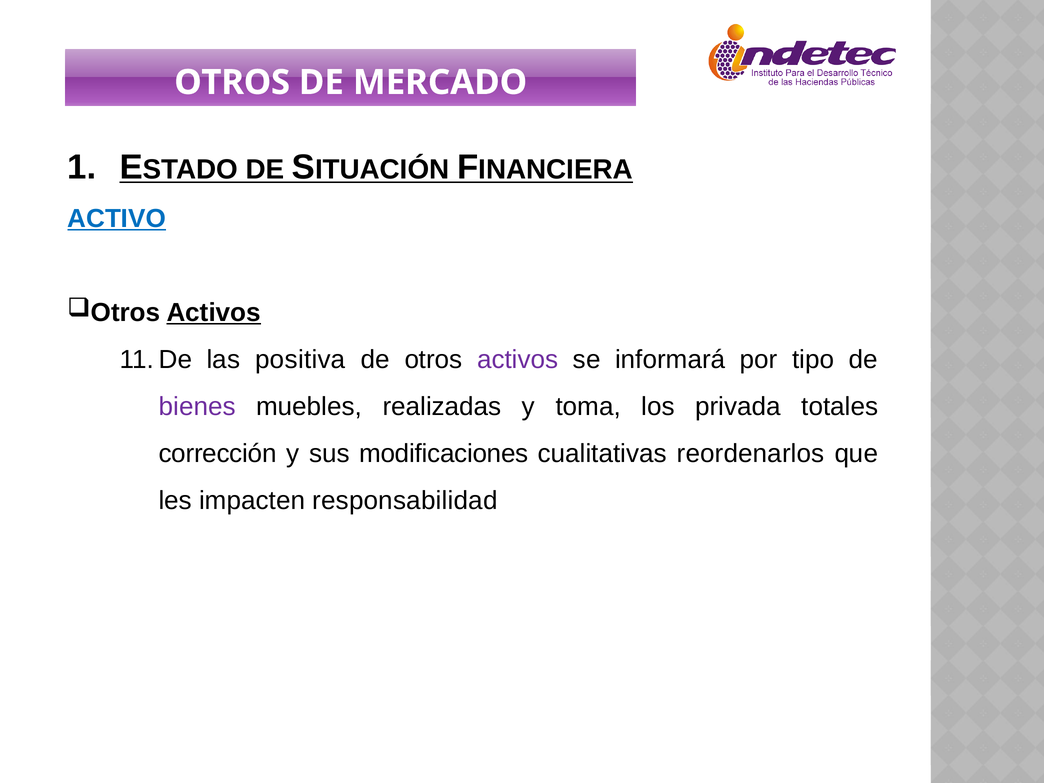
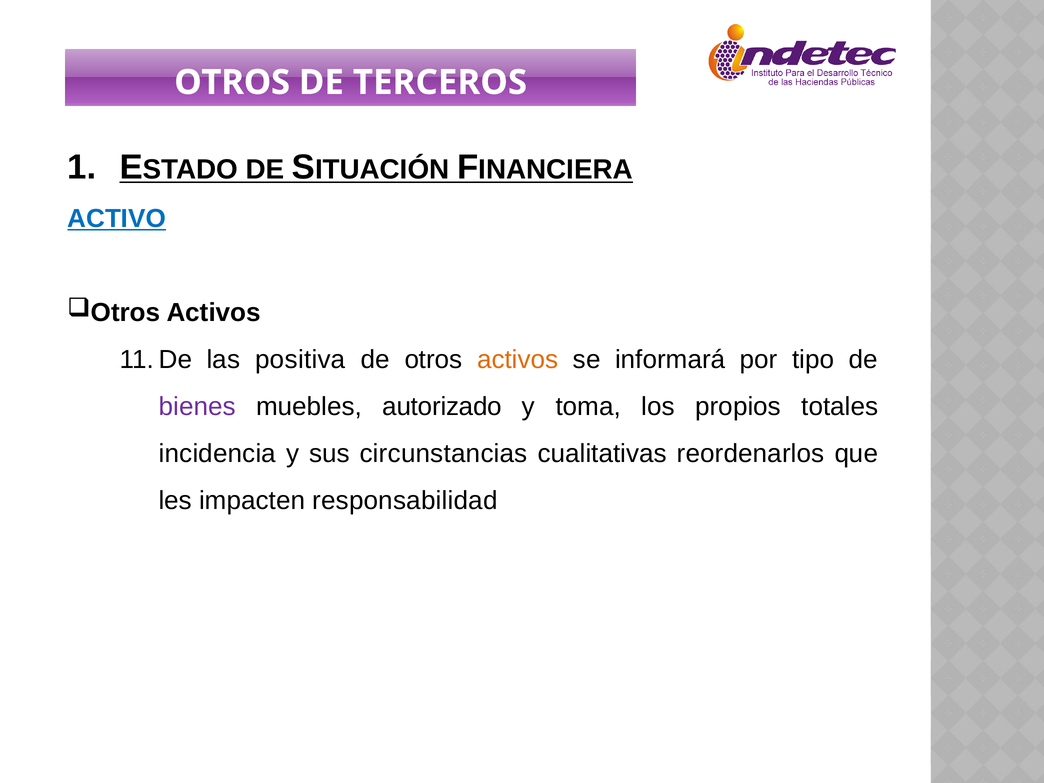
MERCADO: MERCADO -> TERCEROS
Activos at (214, 313) underline: present -> none
activos at (518, 360) colour: purple -> orange
realizadas: realizadas -> autorizado
privada: privada -> propios
corrección: corrección -> incidencia
modificaciones: modificaciones -> circunstancias
